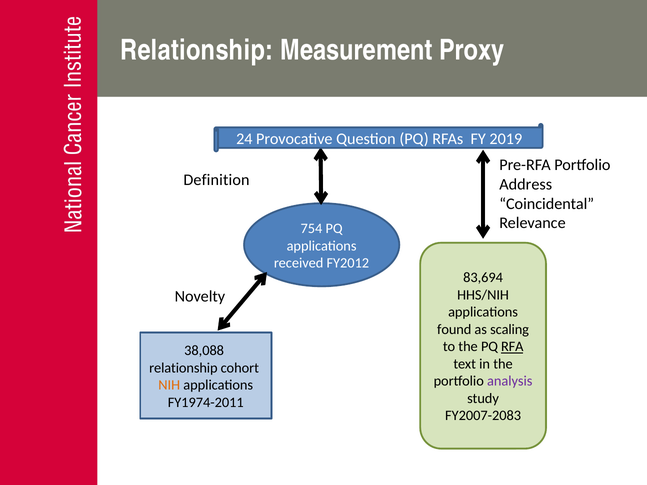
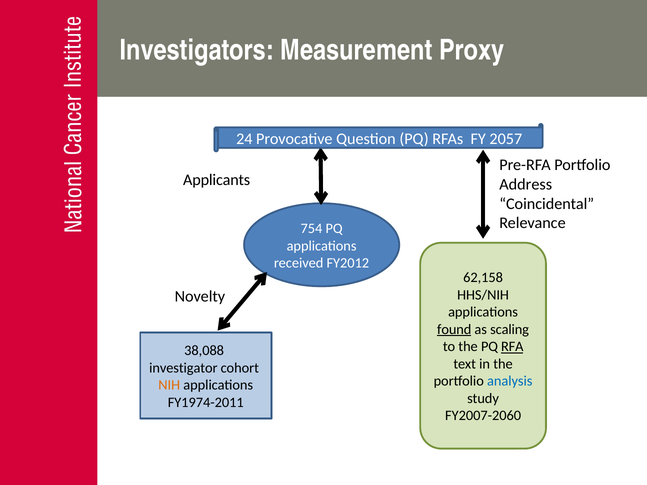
Relationship at (197, 51): Relationship -> Investigators
2019: 2019 -> 2057
Definition: Definition -> Applicants
83,694: 83,694 -> 62,158
found underline: none -> present
relationship at (183, 368): relationship -> investigator
analysis colour: purple -> blue
FY2007-2083: FY2007-2083 -> FY2007-2060
